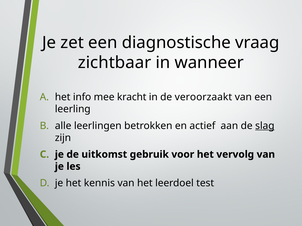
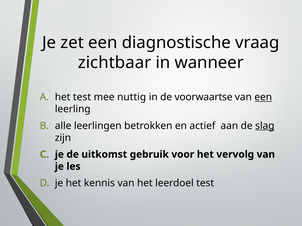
het info: info -> test
kracht: kracht -> nuttig
veroorzaakt: veroorzaakt -> voorwaartse
een at (263, 97) underline: none -> present
